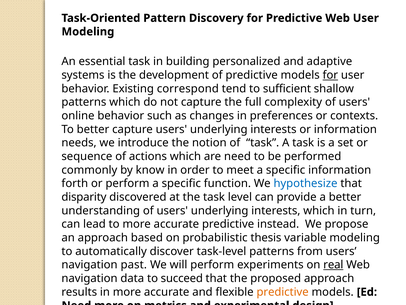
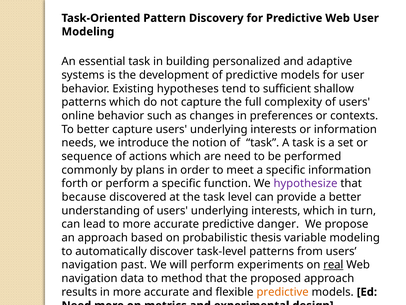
for at (330, 75) underline: present -> none
correspond: correspond -> hypotheses
know: know -> plans
hypothesize colour: blue -> purple
disparity: disparity -> because
instead: instead -> danger
succeed: succeed -> method
